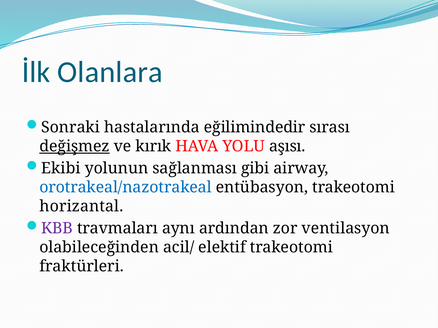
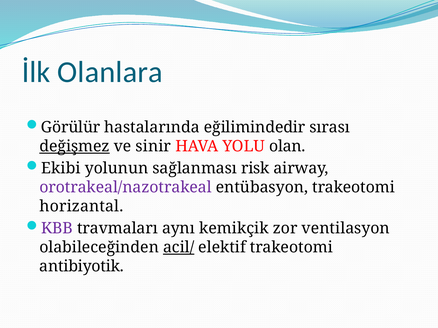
Sonraki: Sonraki -> Görülür
kırık: kırık -> sinir
aşısı: aşısı -> olan
gibi: gibi -> risk
orotrakeal/nazotrakeal colour: blue -> purple
ardından: ardından -> kemikçik
acil/ underline: none -> present
fraktürleri: fraktürleri -> antibiyotik
